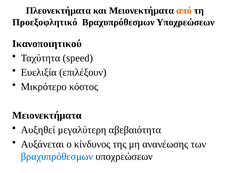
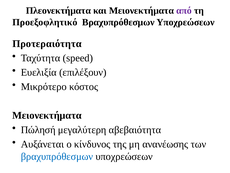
από colour: orange -> purple
Ικανοποιητικού: Ικανοποιητικού -> Προτεραιότητα
Αυξηθεί: Αυξηθεί -> Πώλησή
